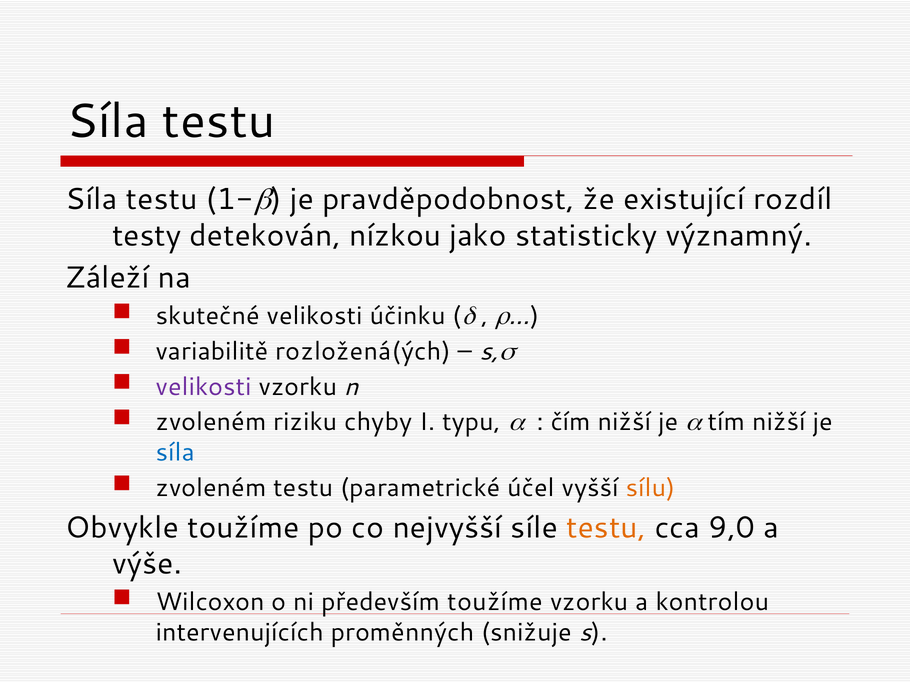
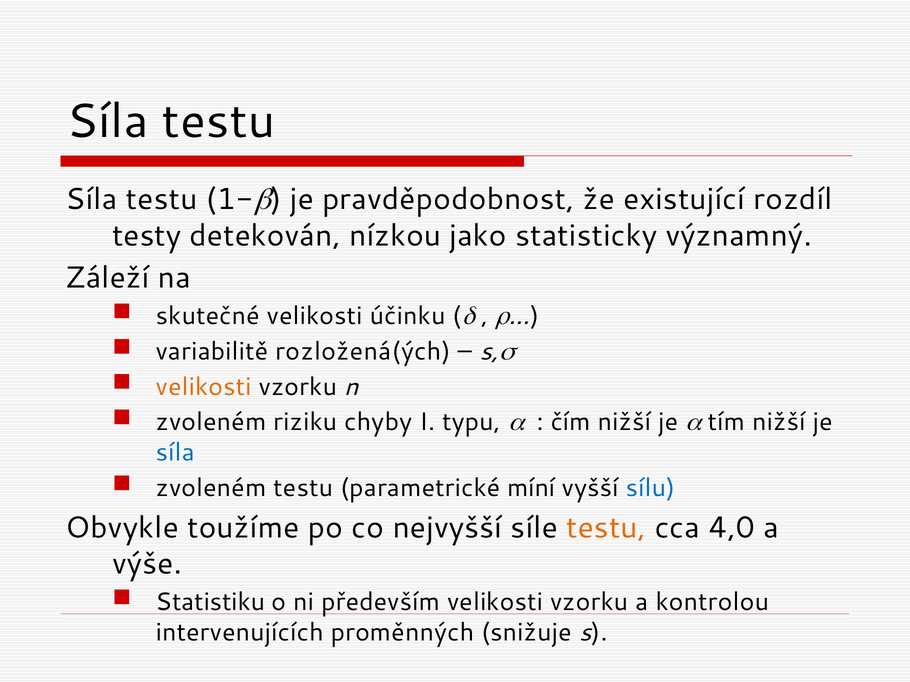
velikosti at (204, 387) colour: purple -> orange
účel: účel -> míní
sílu colour: orange -> blue
9,0: 9,0 -> 4,0
Wilcoxon: Wilcoxon -> Statistiku
především toužíme: toužíme -> velikosti
